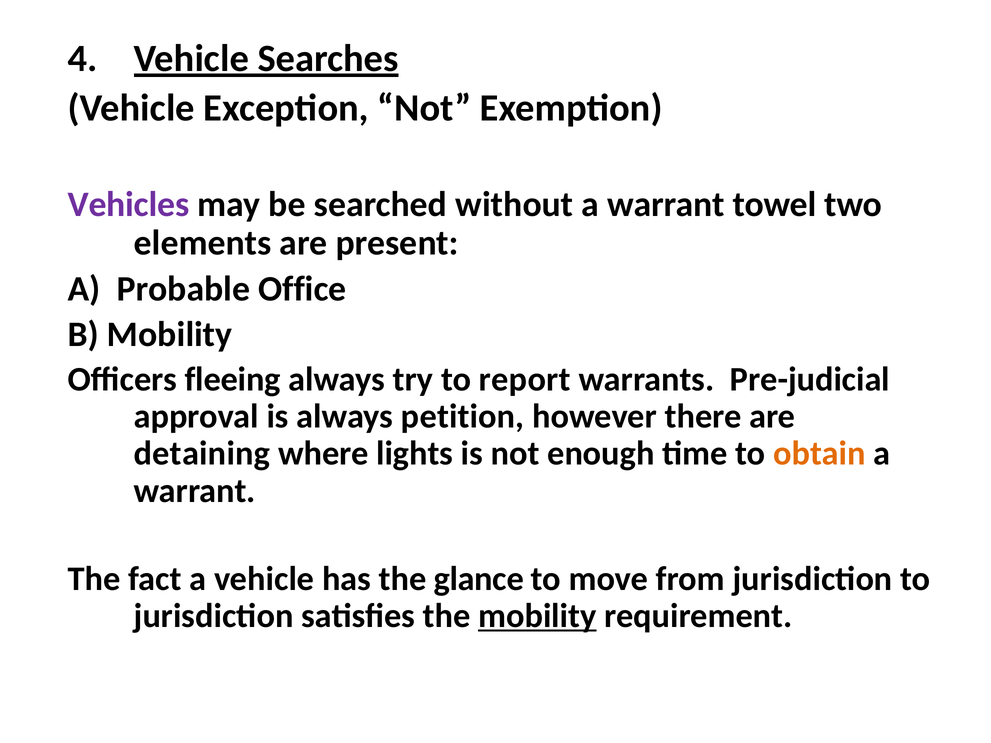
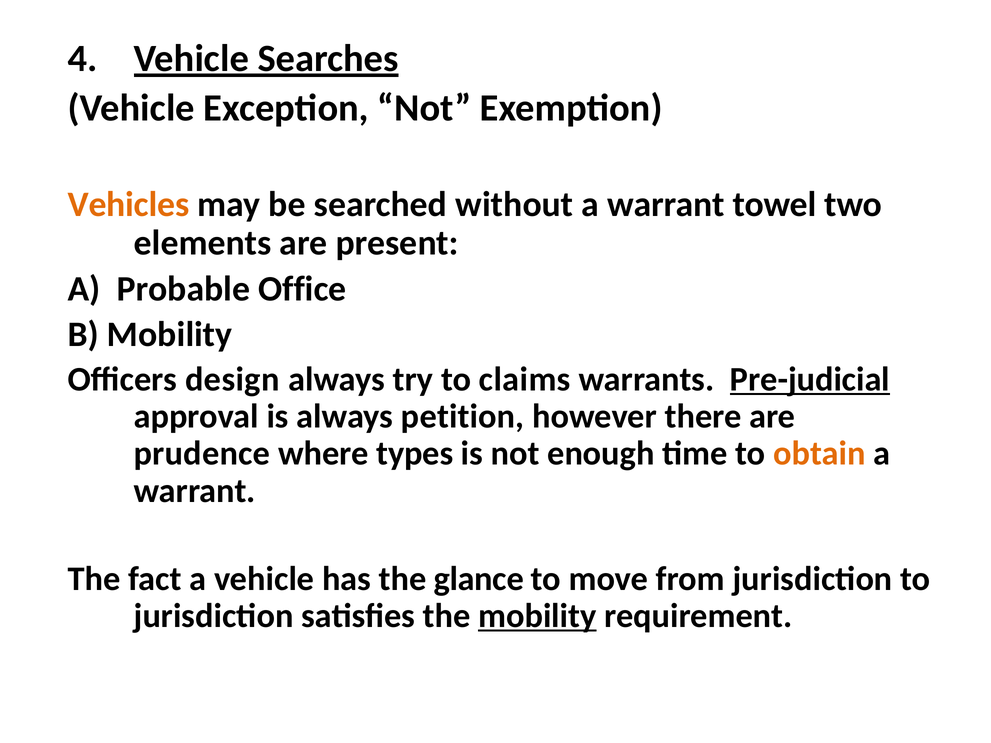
Vehicles colour: purple -> orange
fleeing: fleeing -> design
report: report -> claims
Pre-judicial underline: none -> present
detaining: detaining -> prudence
lights: lights -> types
